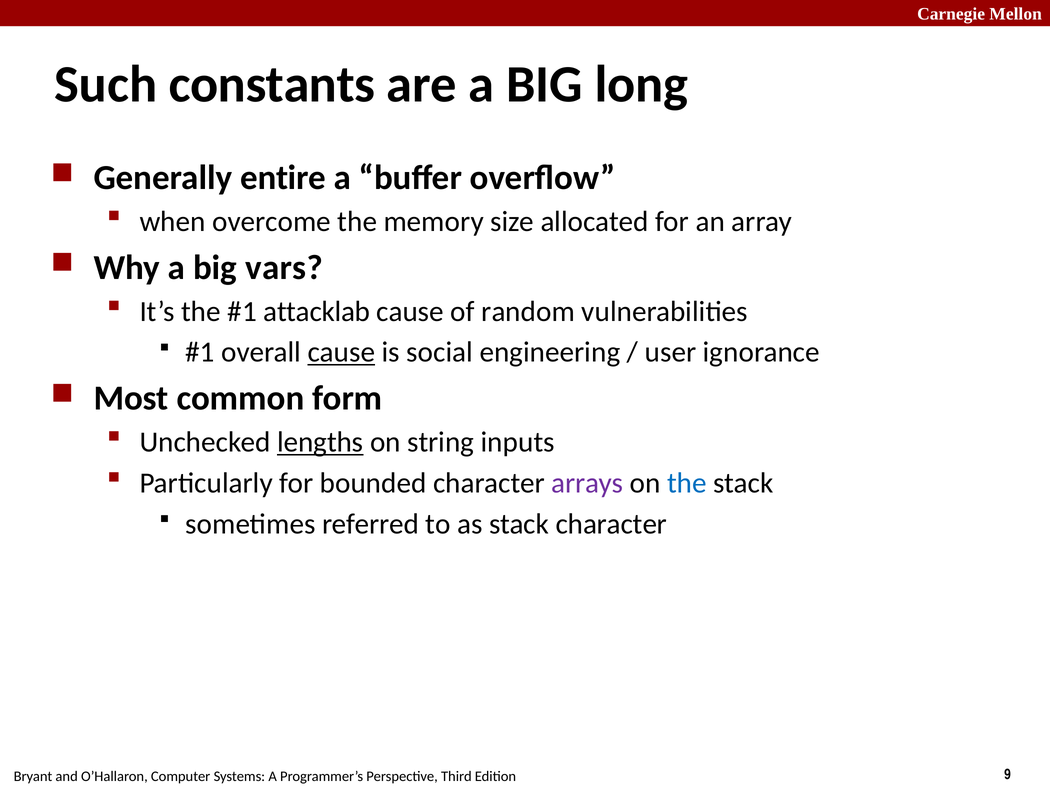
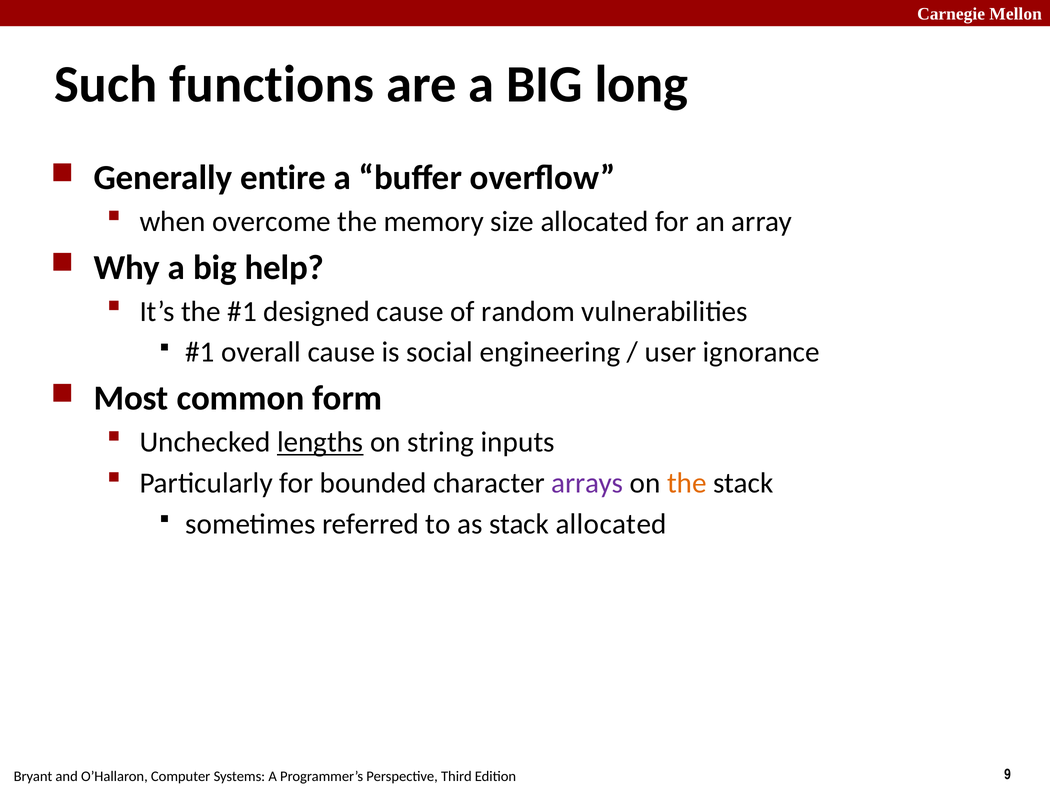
constants: constants -> functions
vars: vars -> help
attacklab: attacklab -> designed
cause at (341, 352) underline: present -> none
the at (687, 483) colour: blue -> orange
stack character: character -> allocated
